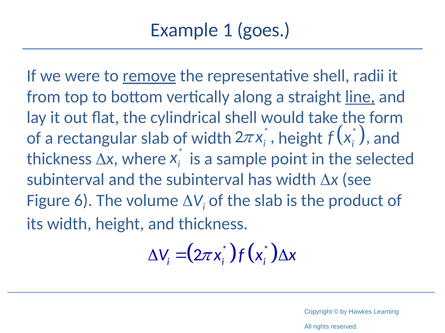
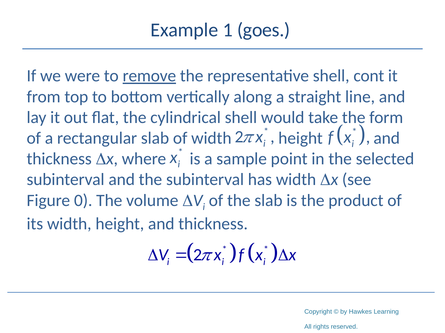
radii: radii -> cont
line underline: present -> none
6: 6 -> 0
